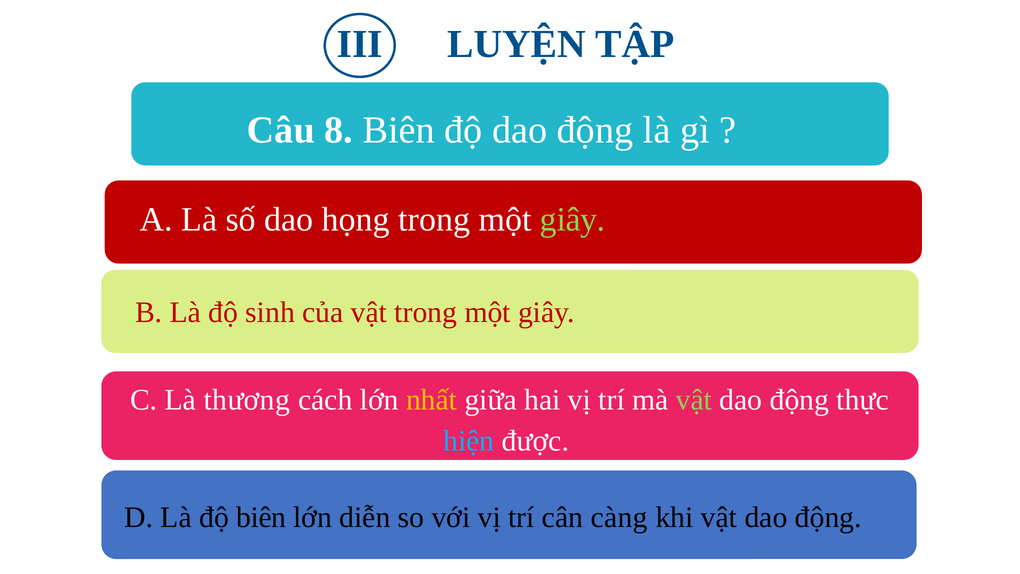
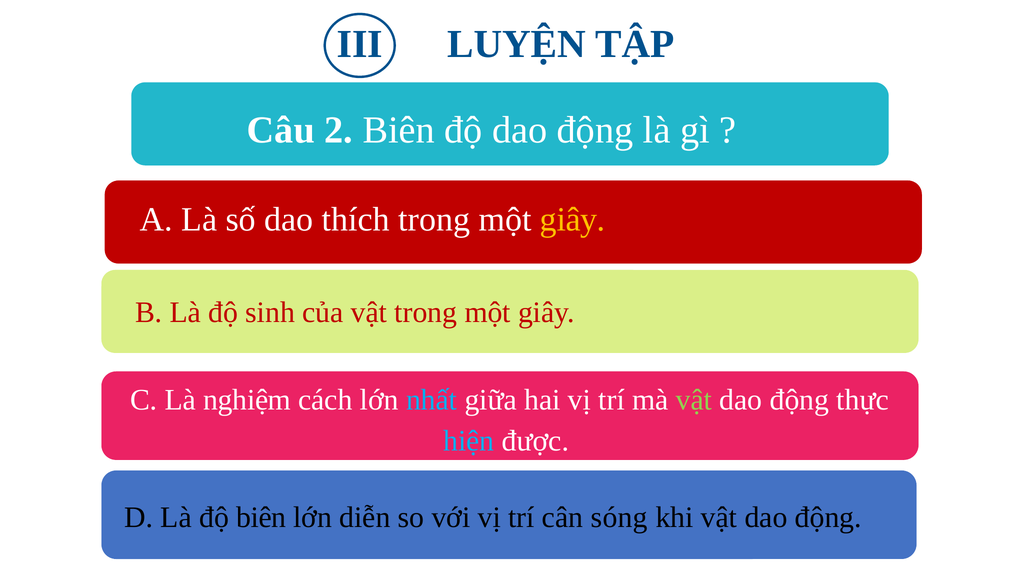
8: 8 -> 2
họng: họng -> thích
giây at (573, 219) colour: light green -> yellow
thương: thương -> nghiệm
nhất colour: yellow -> light blue
càng: càng -> sóng
